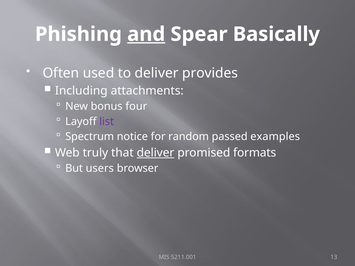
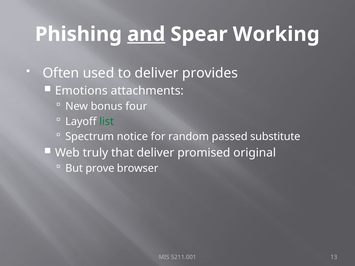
Basically: Basically -> Working
Including: Including -> Emotions
list colour: purple -> green
examples: examples -> substitute
deliver at (156, 153) underline: present -> none
formats: formats -> original
users: users -> prove
